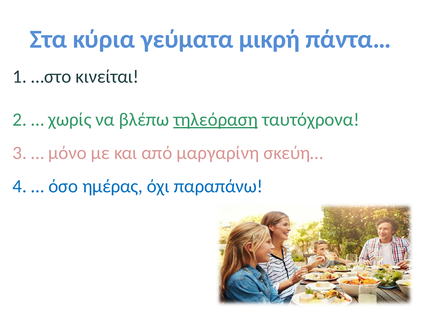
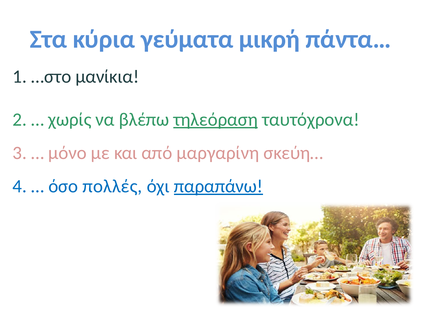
κινείται: κινείται -> μανίκια
ημέρας: ημέρας -> πολλές
παραπάνω underline: none -> present
